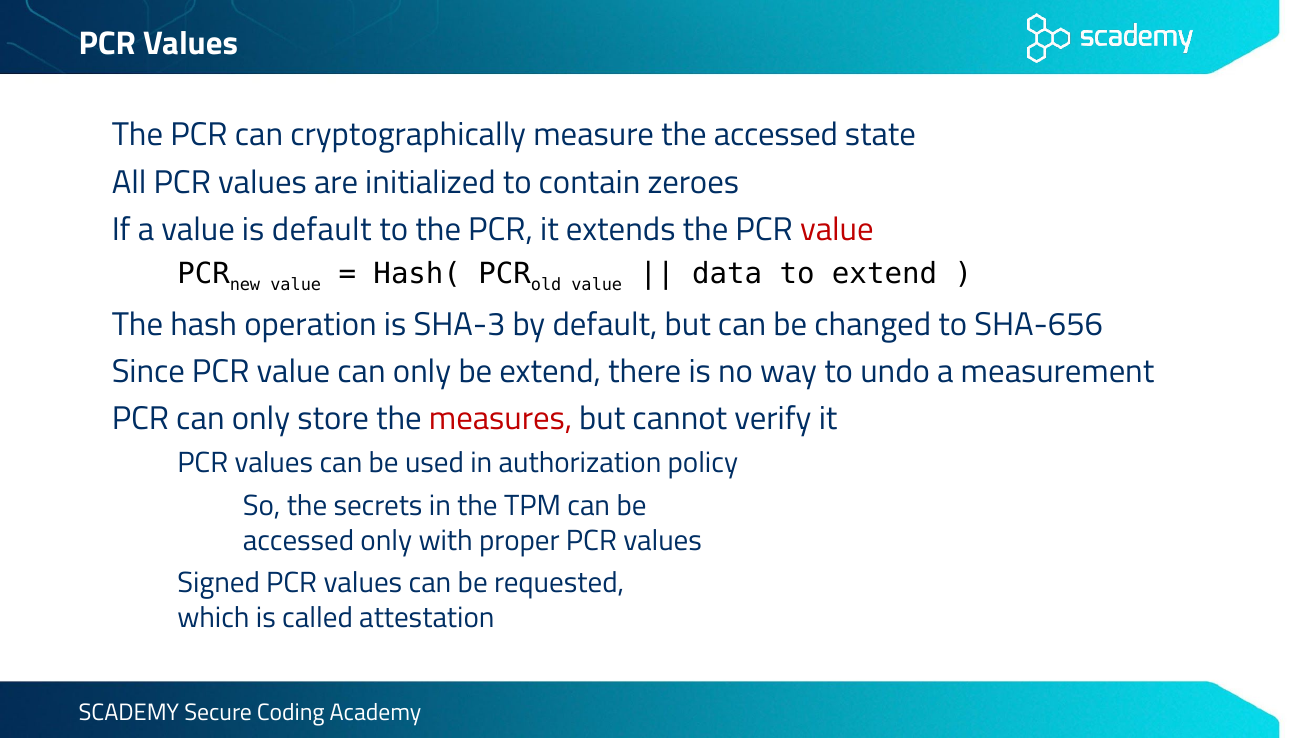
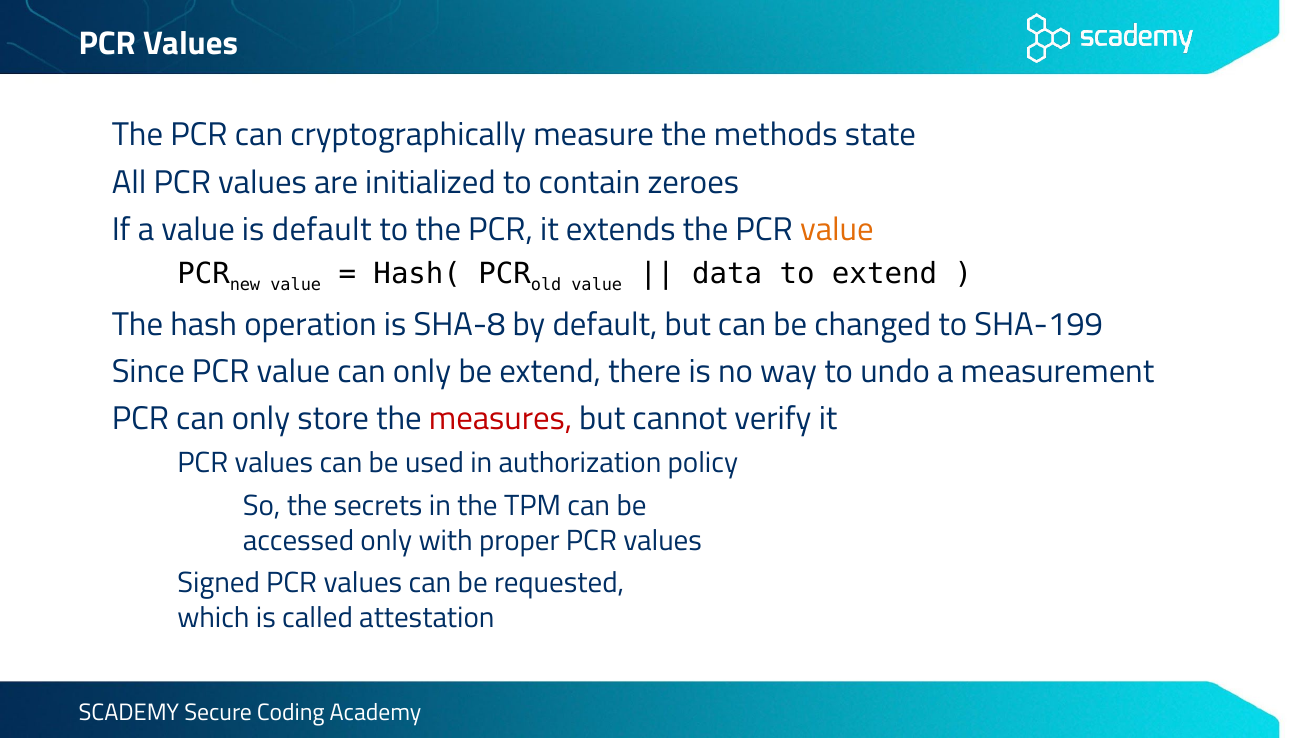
the accessed: accessed -> methods
value at (837, 230) colour: red -> orange
SHA-3: SHA-3 -> SHA-8
SHA-656: SHA-656 -> SHA-199
